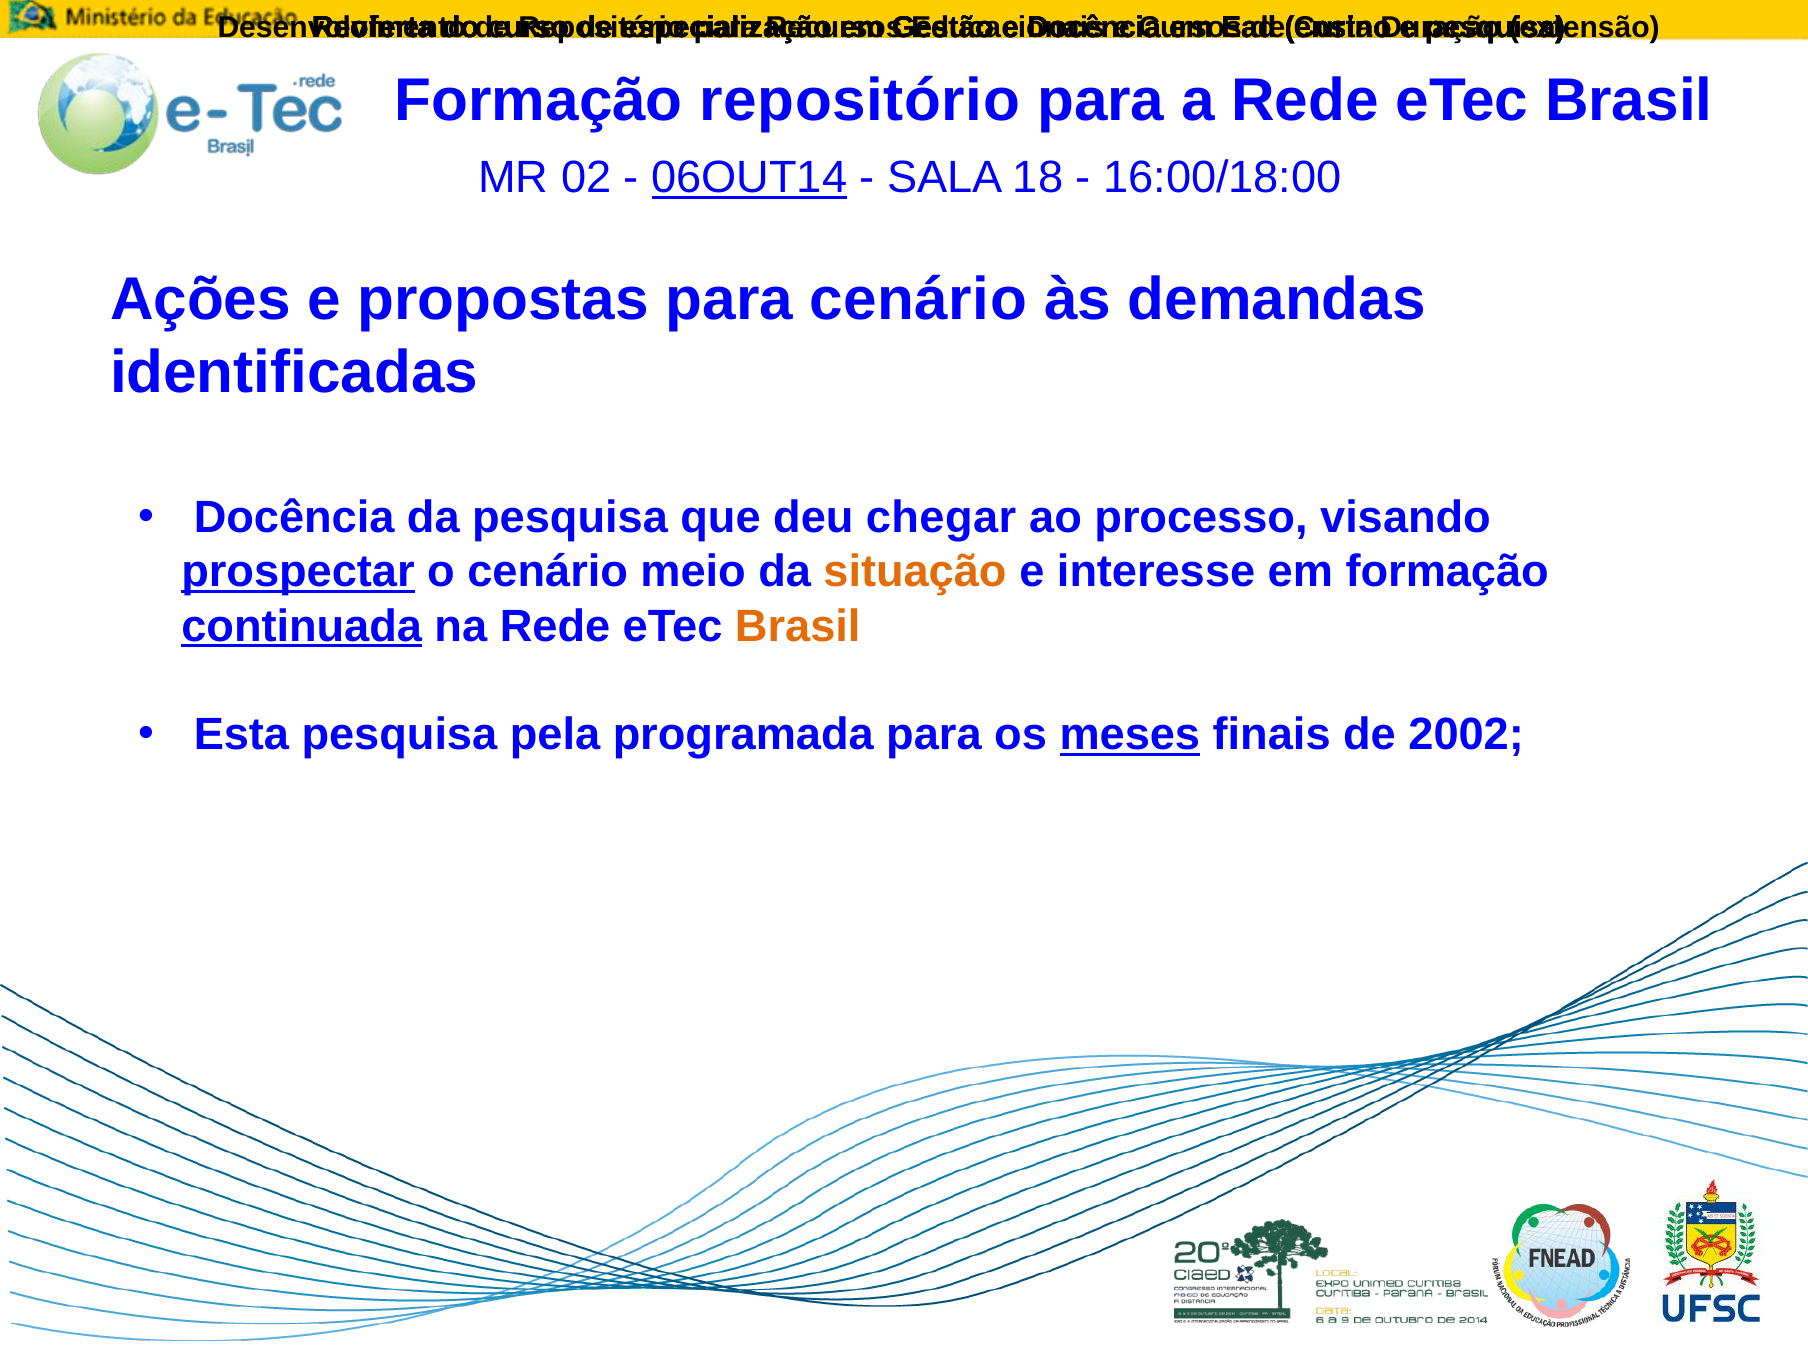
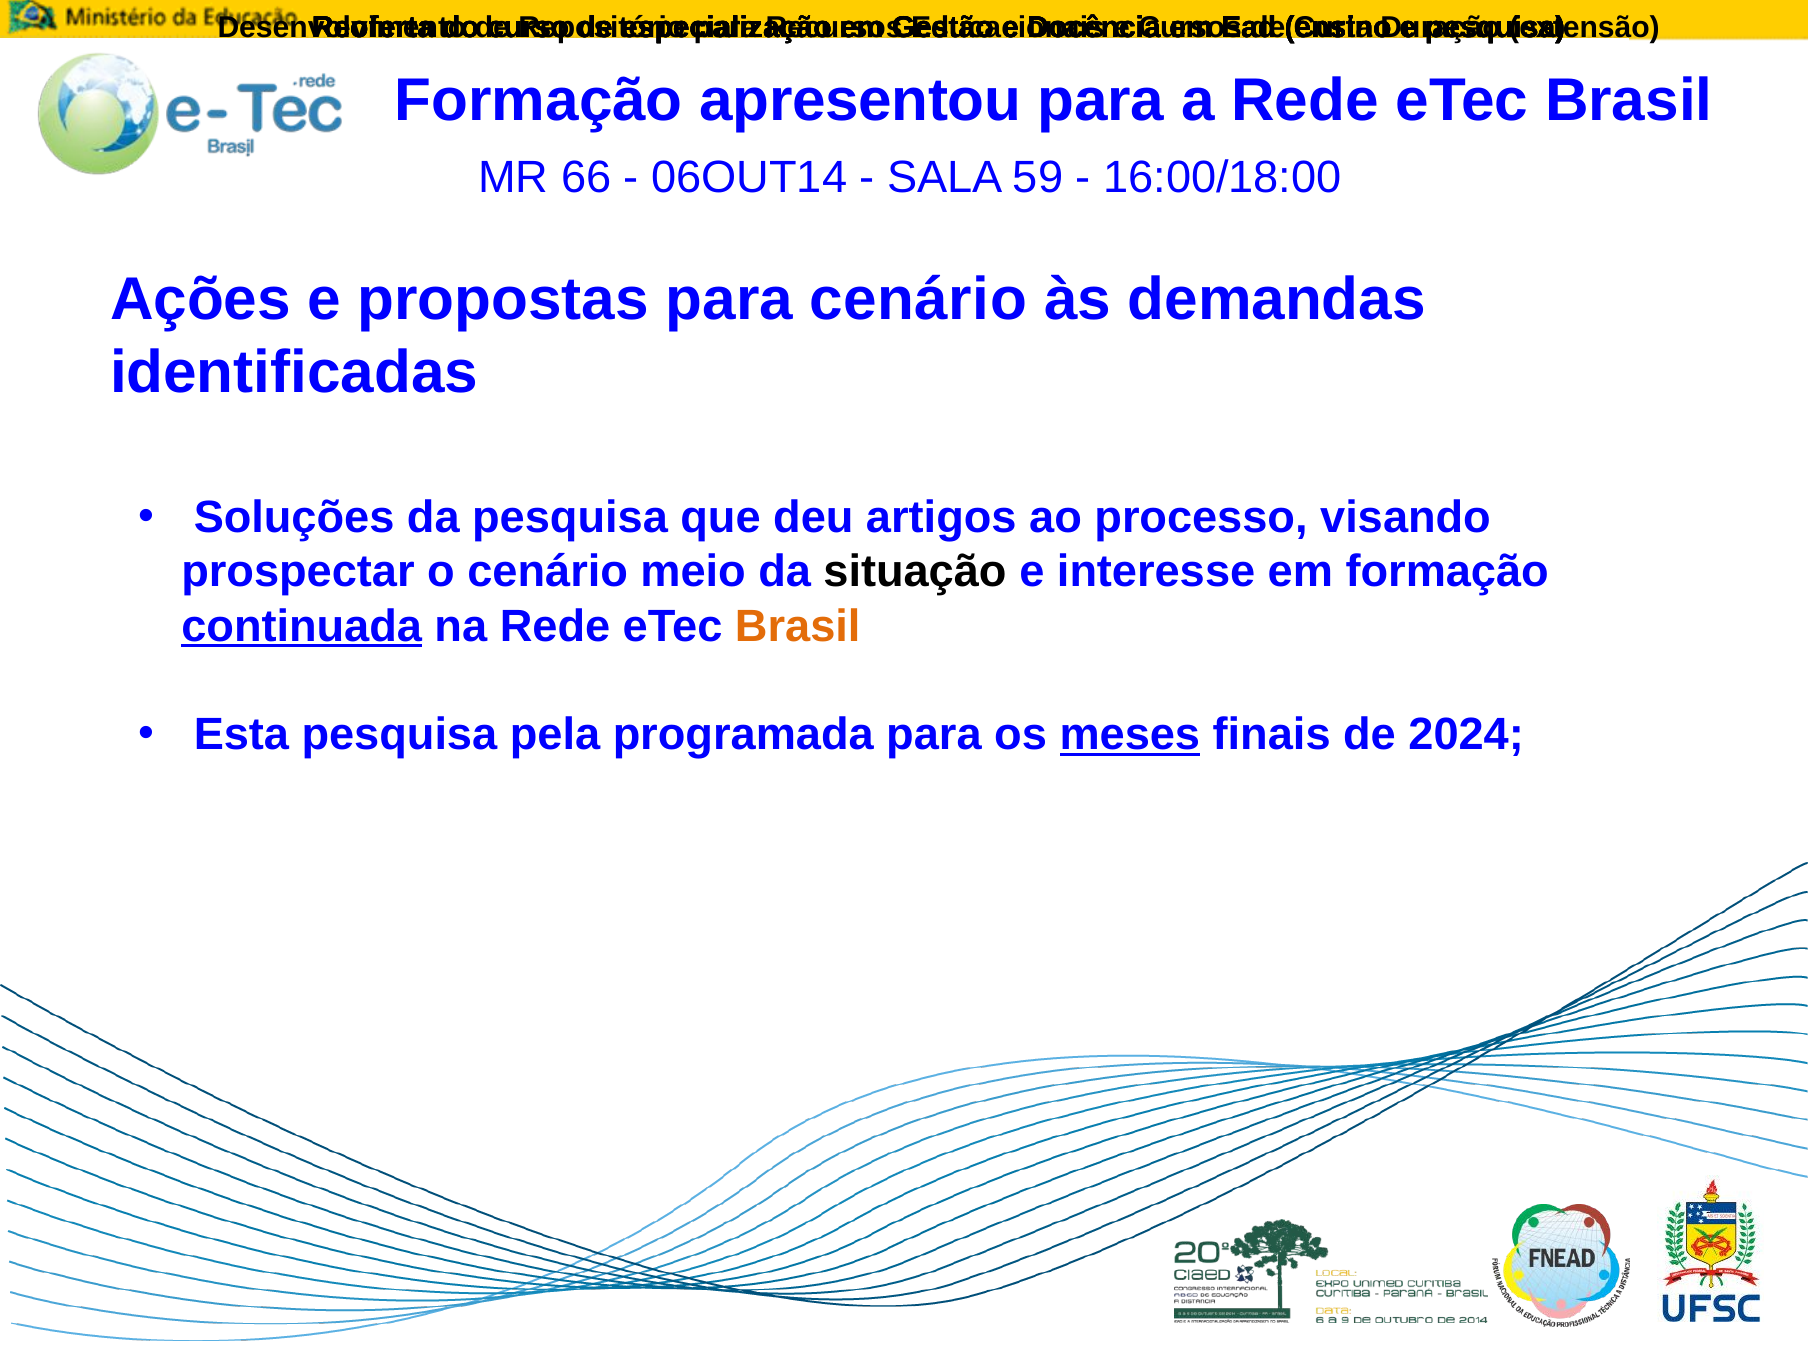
Formação repositório: repositório -> apresentou
02: 02 -> 66
06OUT14 underline: present -> none
18: 18 -> 59
Docência at (294, 518): Docência -> Soluções
chegar: chegar -> artigos
prospectar underline: present -> none
situação colour: orange -> black
2002: 2002 -> 2024
